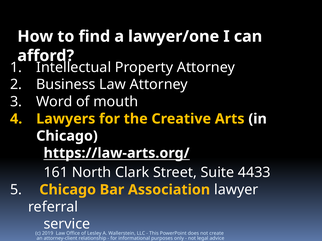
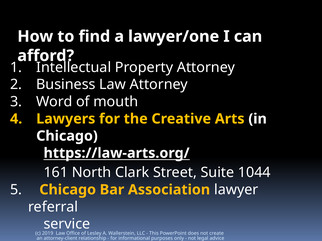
4433: 4433 -> 1044
